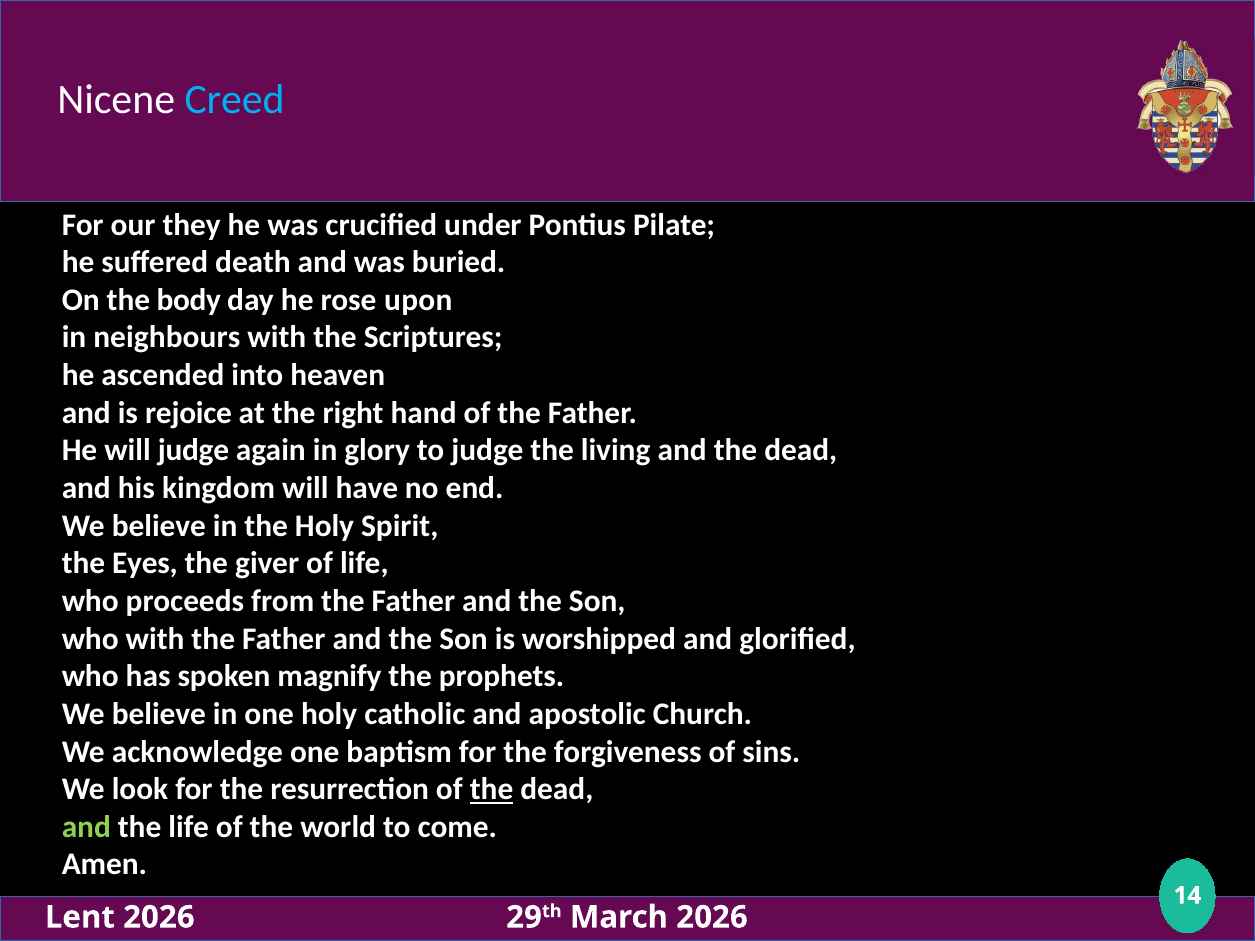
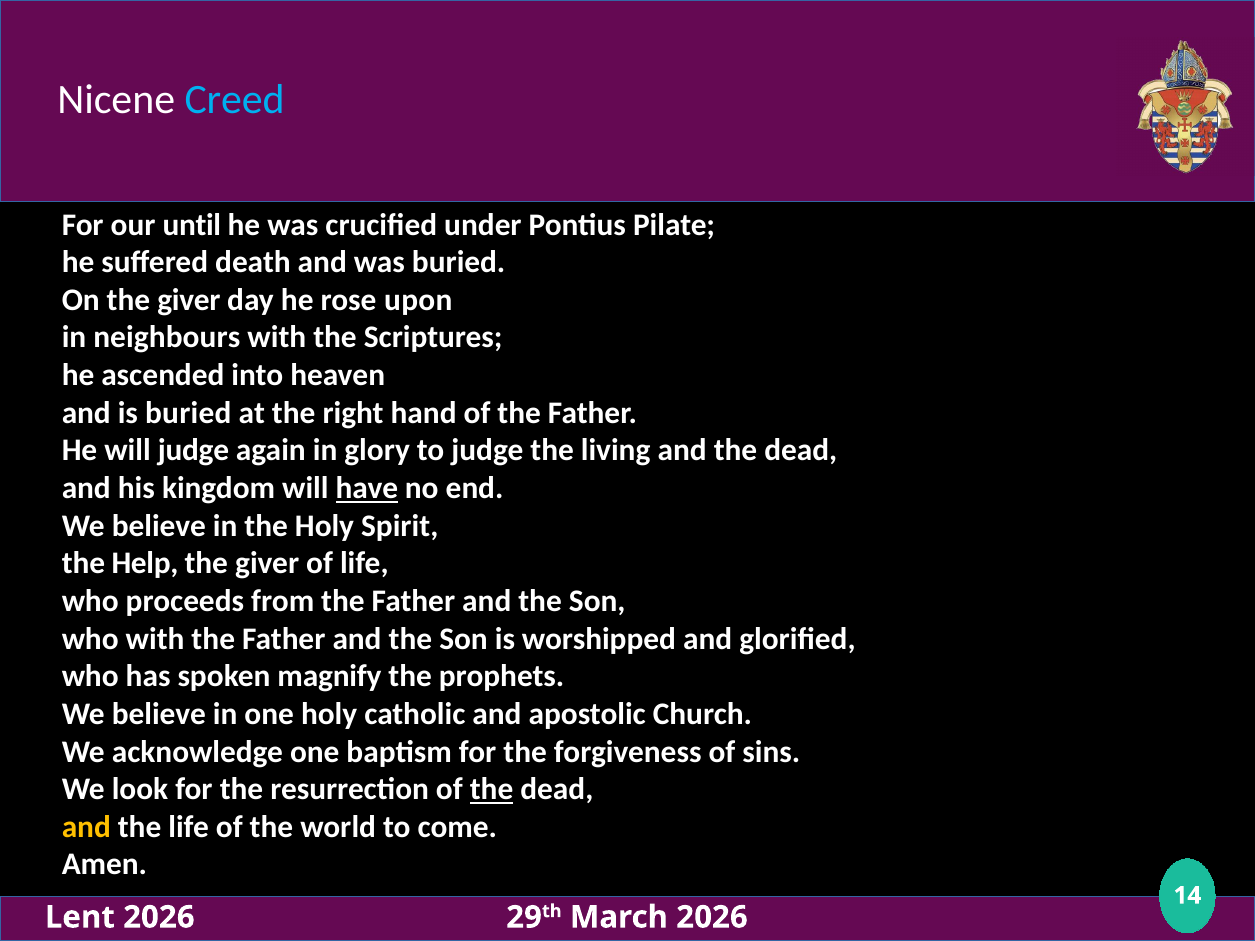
they: they -> until
On the body: body -> giver
is rejoice: rejoice -> buried
have underline: none -> present
Eyes: Eyes -> Help
and at (86, 827) colour: light green -> yellow
